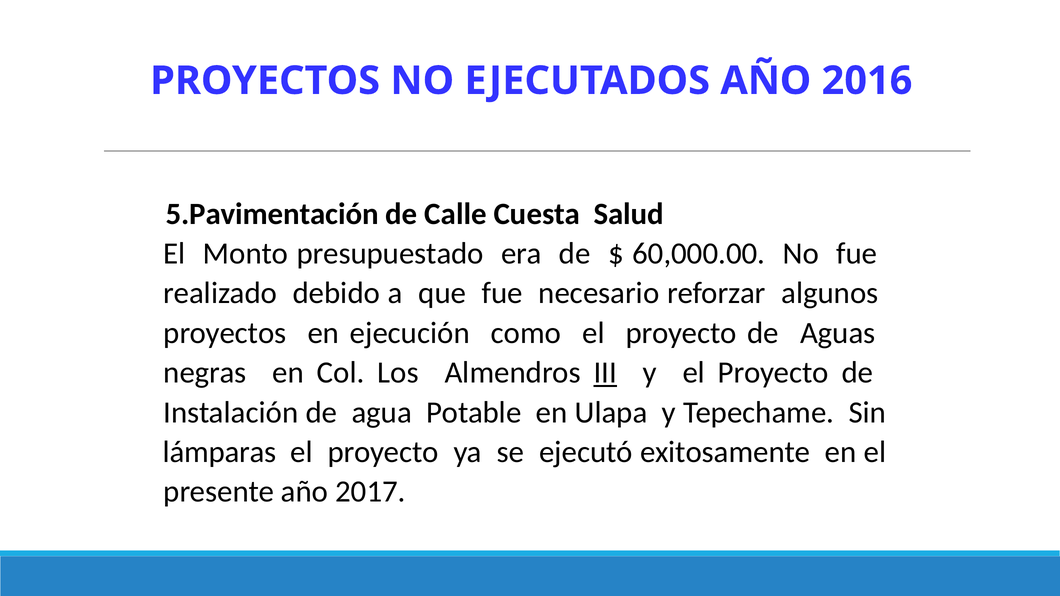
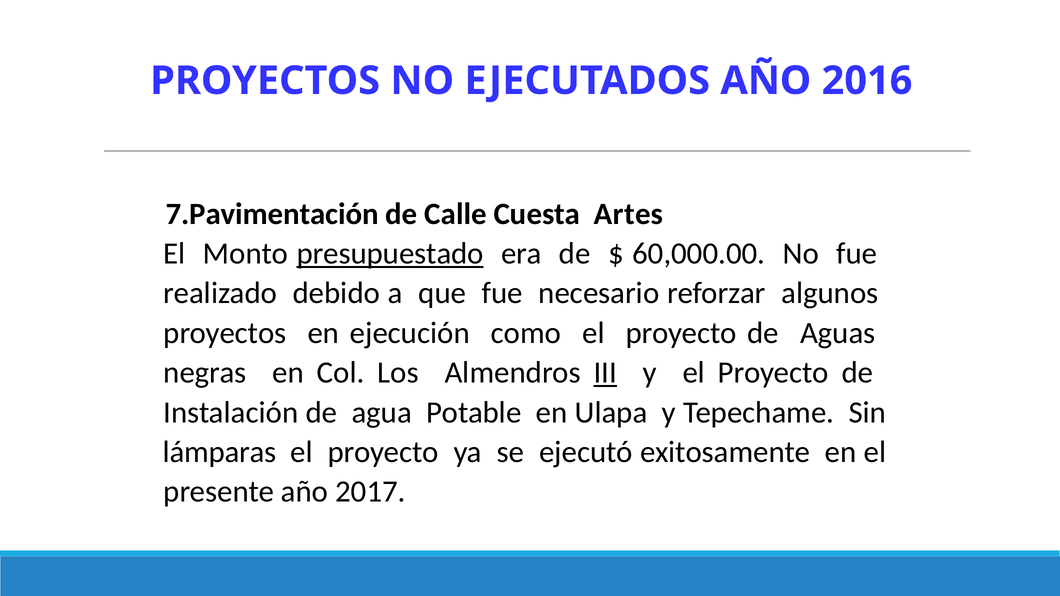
5.Pavimentación: 5.Pavimentación -> 7.Pavimentación
Salud: Salud -> Artes
presupuestado underline: none -> present
